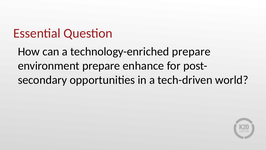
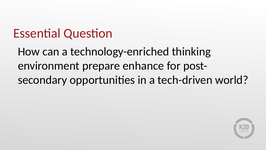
technology-enriched prepare: prepare -> thinking
